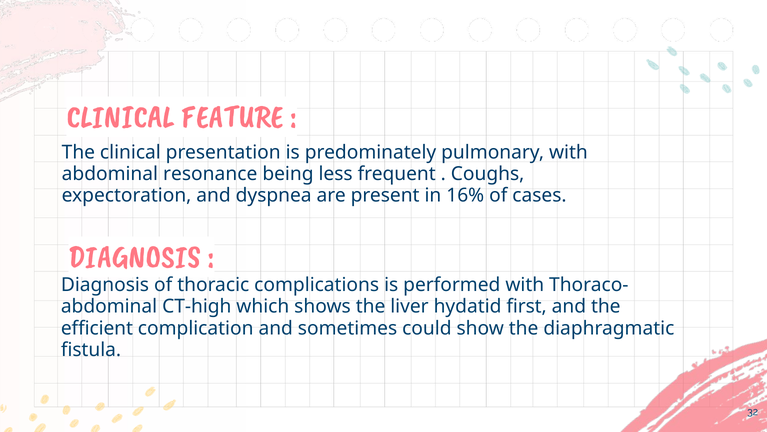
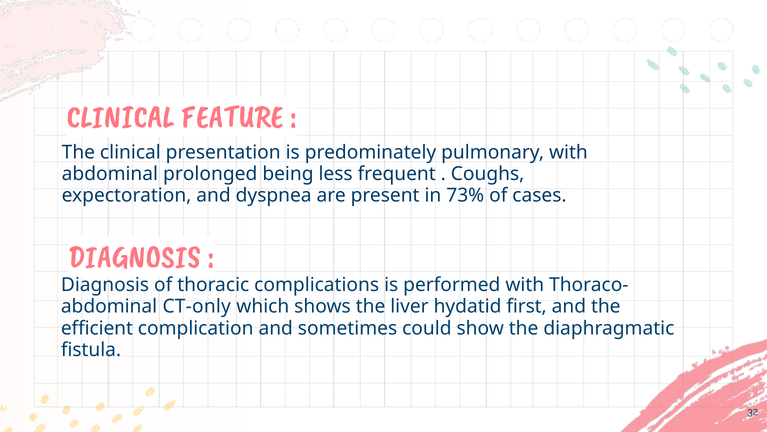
resonance: resonance -> prolonged
16%: 16% -> 73%
CT-high: CT-high -> CT-only
